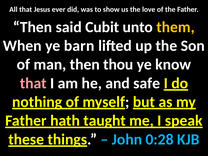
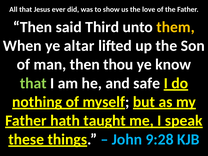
Cubit: Cubit -> Third
barn: barn -> altar
that at (33, 83) colour: pink -> light green
0:28: 0:28 -> 9:28
